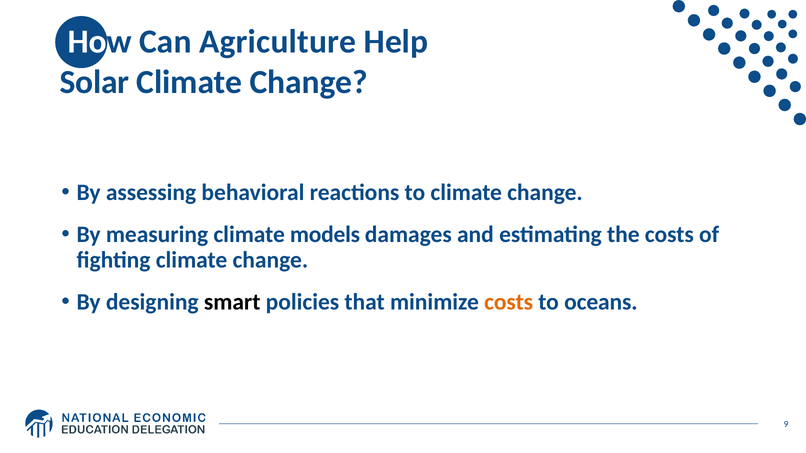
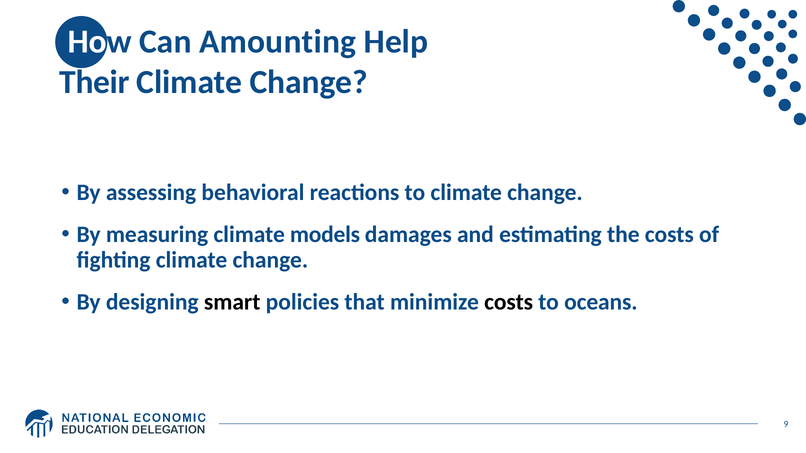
Agriculture: Agriculture -> Amounting
Solar: Solar -> Their
costs at (509, 302) colour: orange -> black
